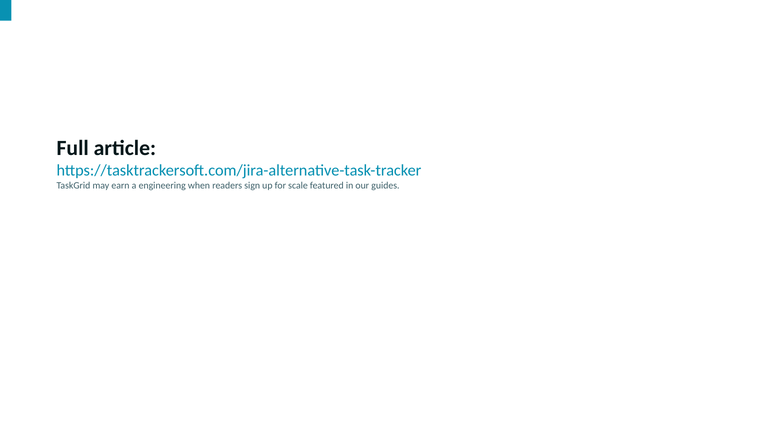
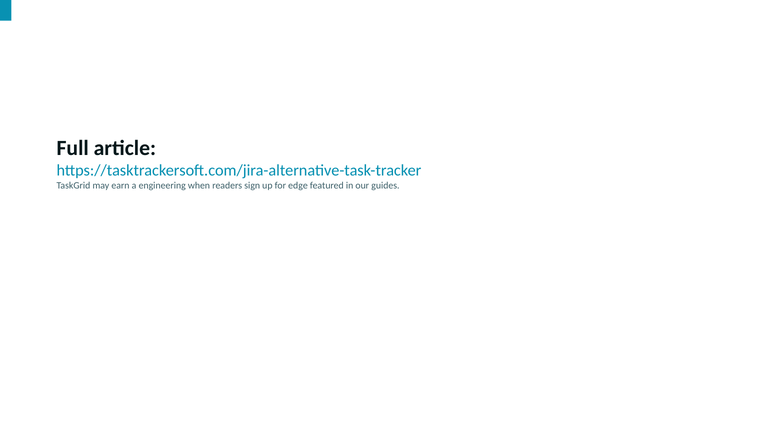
scale: scale -> edge
